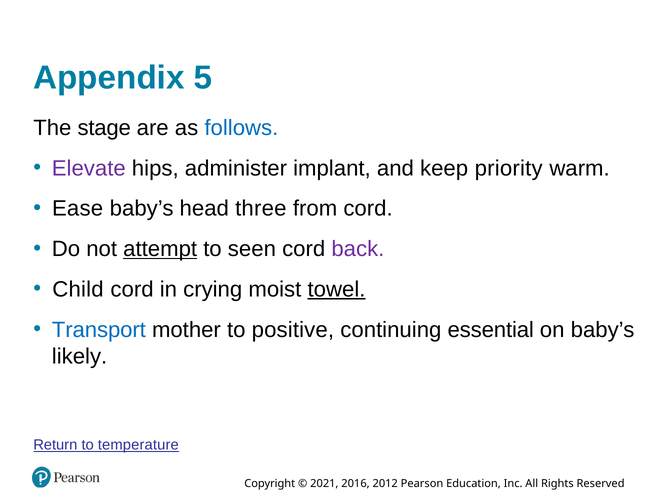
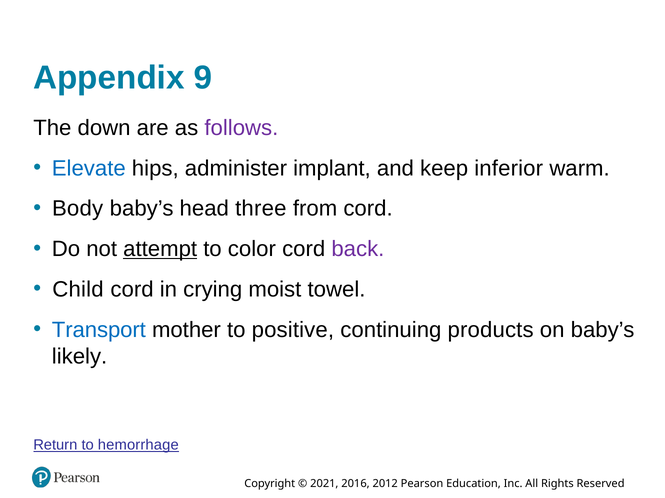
5: 5 -> 9
stage: stage -> down
follows colour: blue -> purple
Elevate colour: purple -> blue
priority: priority -> inferior
Ease: Ease -> Body
seen: seen -> color
towel underline: present -> none
essential: essential -> products
temperature: temperature -> hemorrhage
